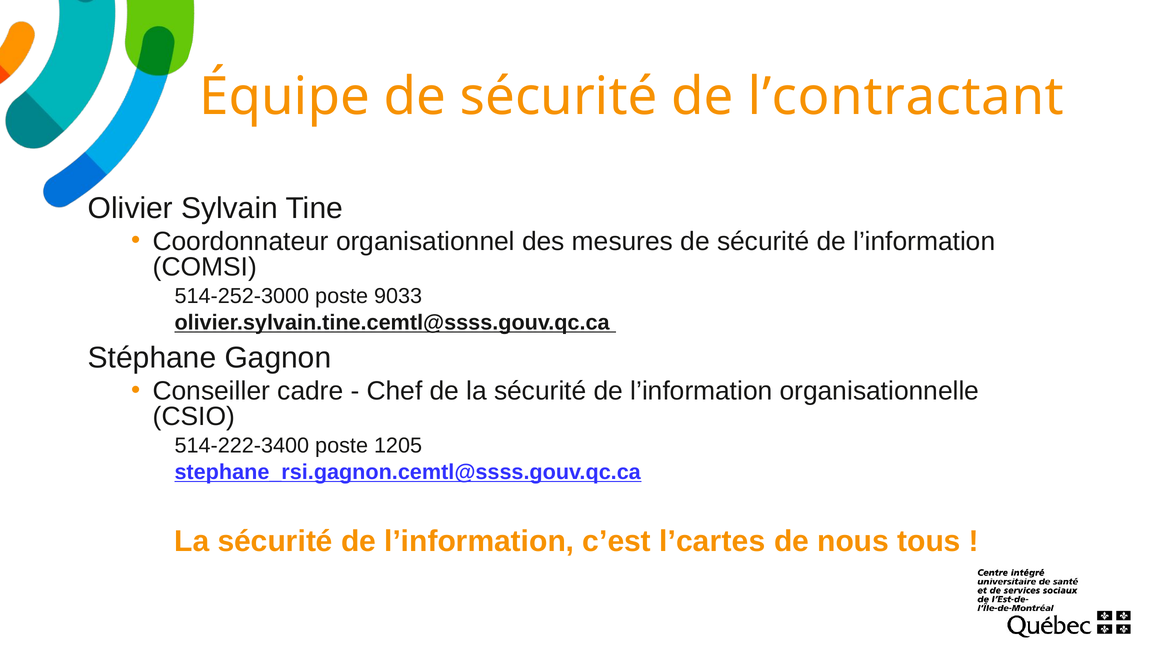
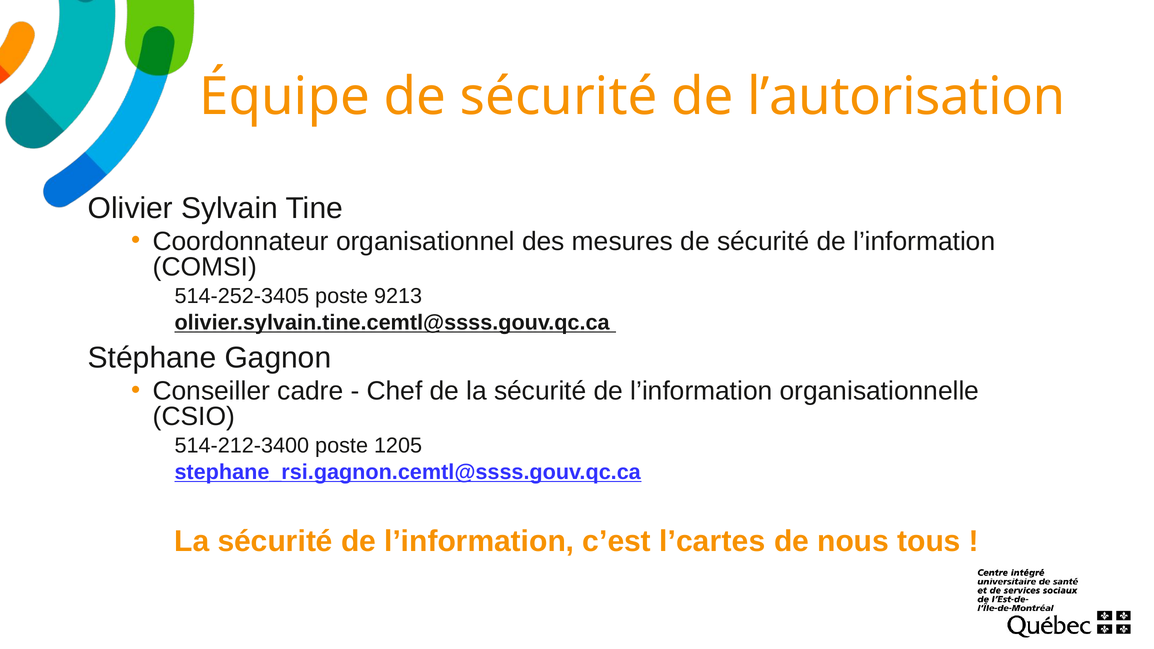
l’contractant: l’contractant -> l’autorisation
514-252-3000: 514-252-3000 -> 514-252-3405
9033: 9033 -> 9213
514-222-3400: 514-222-3400 -> 514-212-3400
